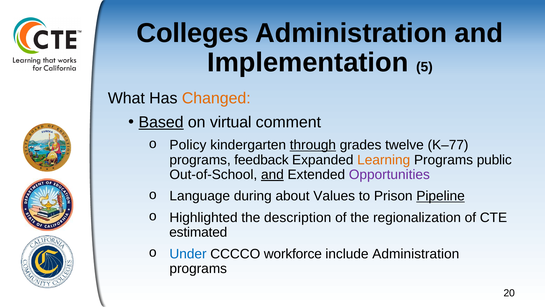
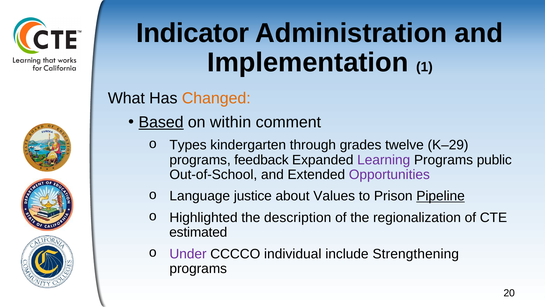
Colleges: Colleges -> Indicator
5: 5 -> 1
virtual: virtual -> within
Policy: Policy -> Types
through underline: present -> none
K–77: K–77 -> K–29
Learning colour: orange -> purple
and at (272, 174) underline: present -> none
during: during -> justice
Under colour: blue -> purple
workforce: workforce -> individual
include Administration: Administration -> Strengthening
